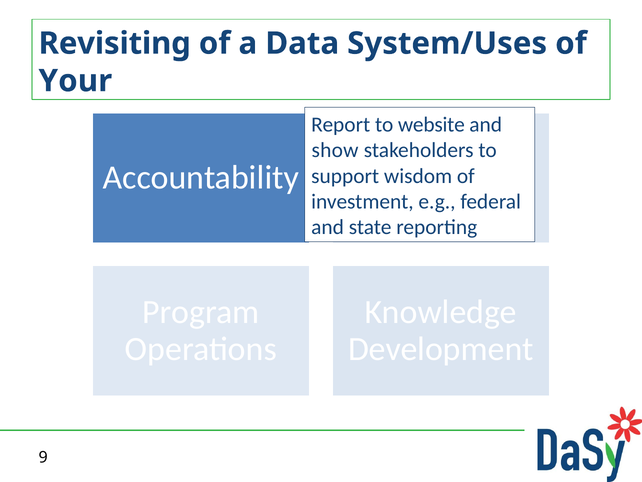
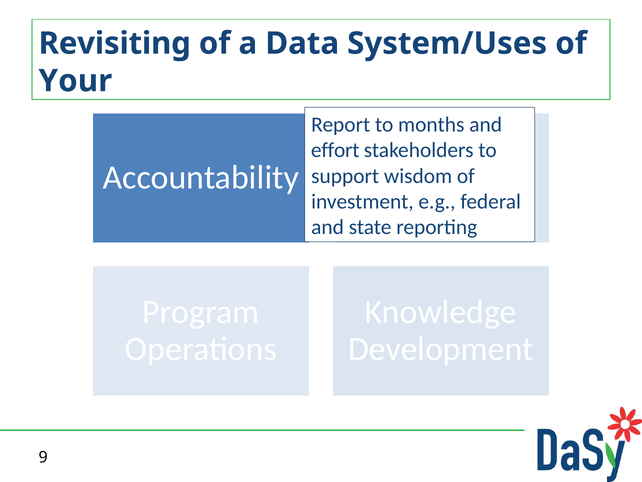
website: website -> months
show: show -> effort
